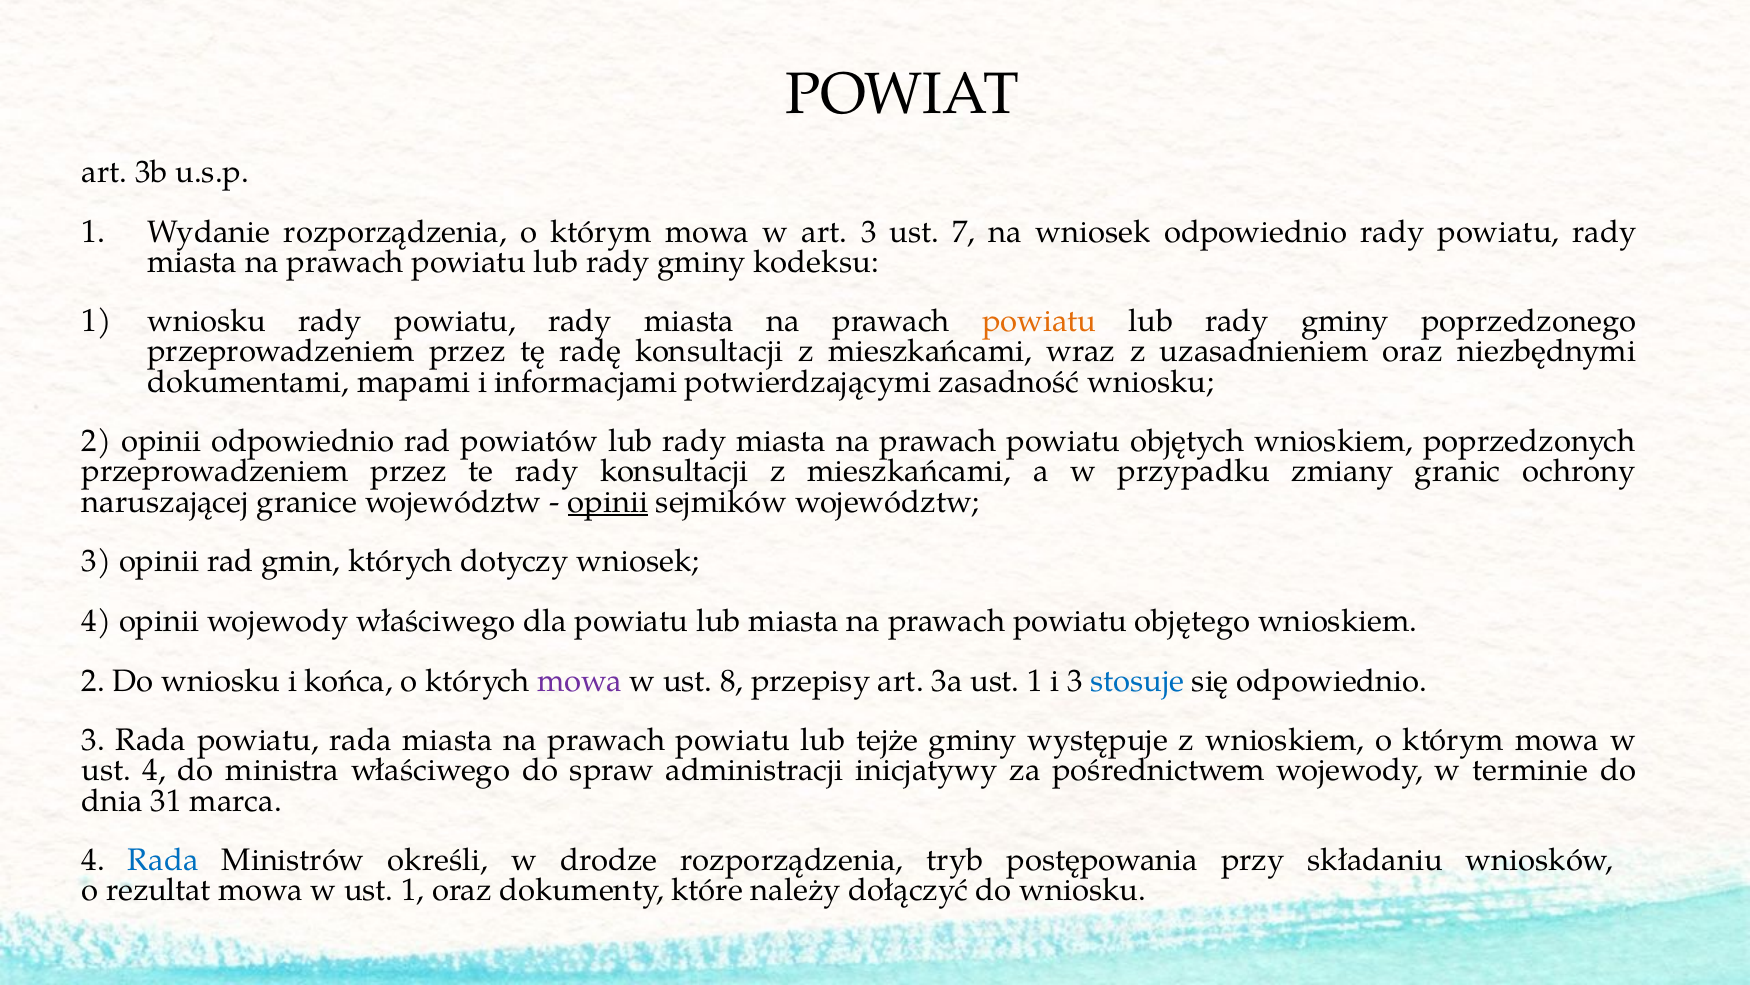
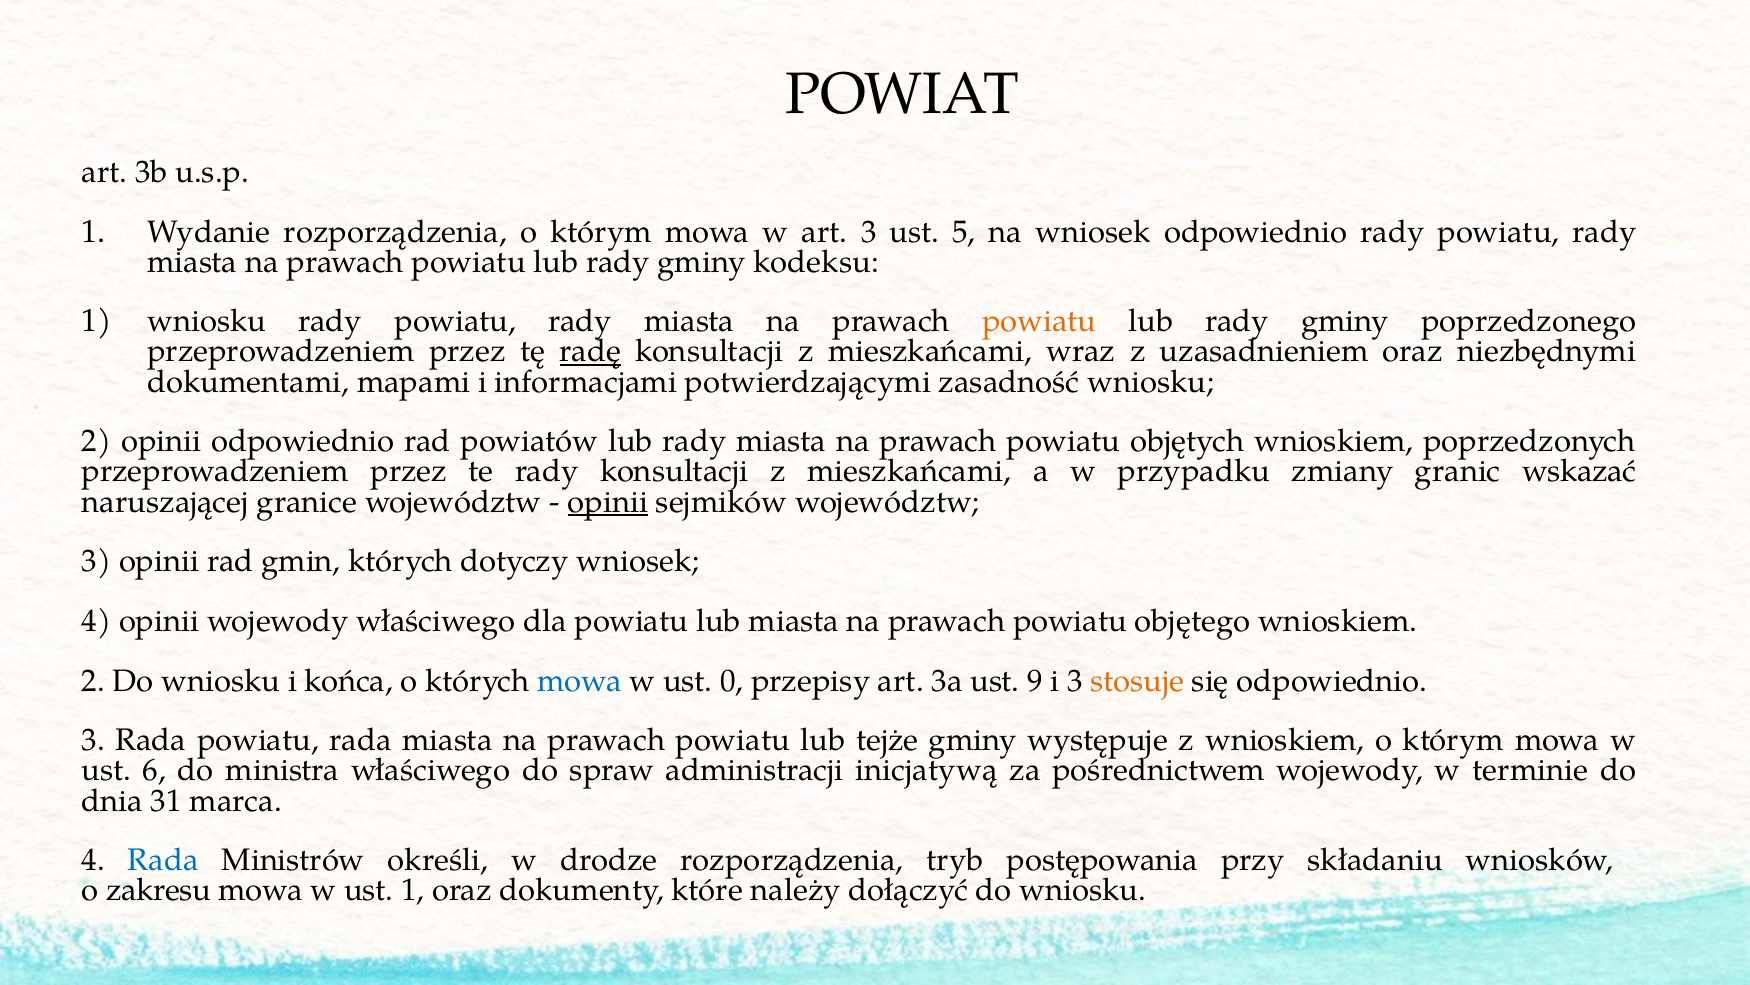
7: 7 -> 5
radę underline: none -> present
ochrony: ochrony -> wskazać
mowa at (580, 681) colour: purple -> blue
8: 8 -> 0
3a ust 1: 1 -> 9
stosuje colour: blue -> orange
ust 4: 4 -> 6
inicjatywy: inicjatywy -> inicjatywą
rezultat: rezultat -> zakresu
